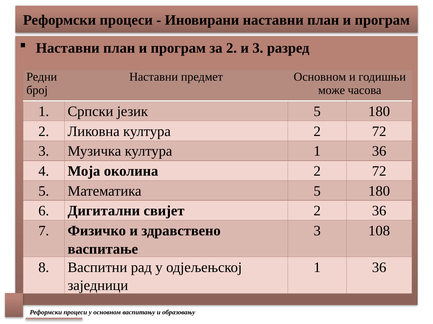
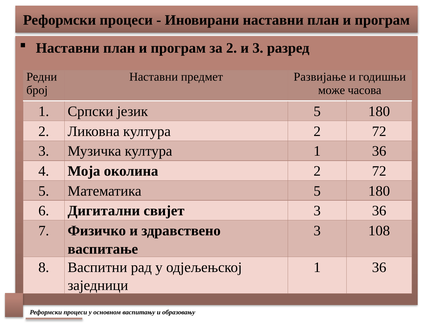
предмет Основном: Основном -> Развијање
свијет 2: 2 -> 3
